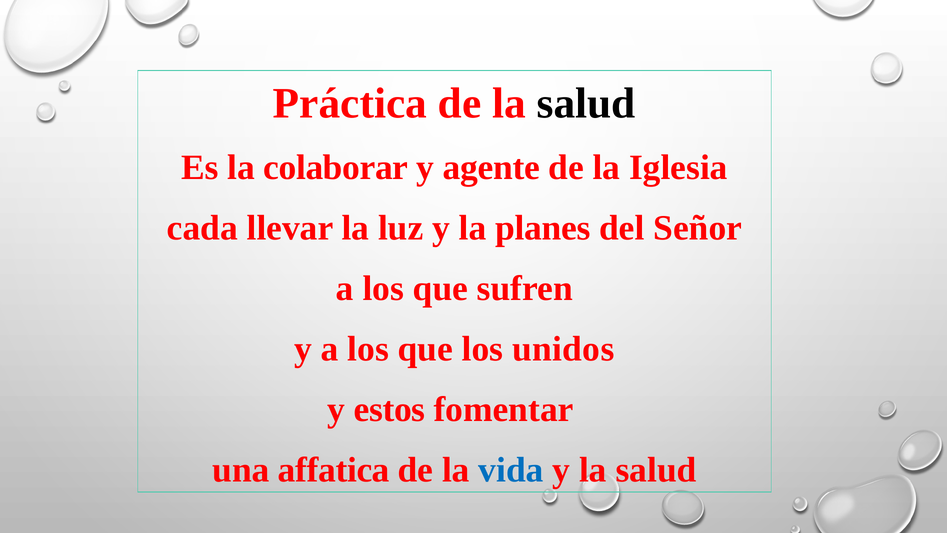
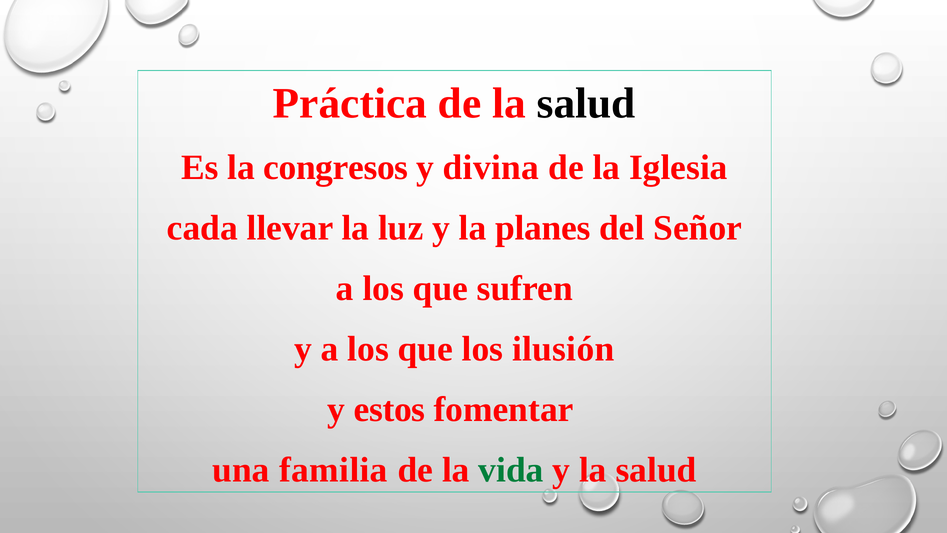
colaborar: colaborar -> congresos
agente: agente -> divina
unidos: unidos -> ilusión
affatica: affatica -> familia
vida colour: blue -> green
